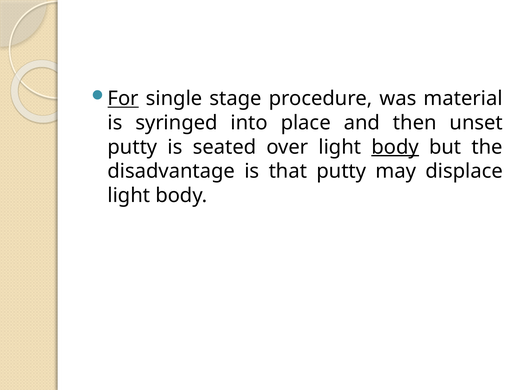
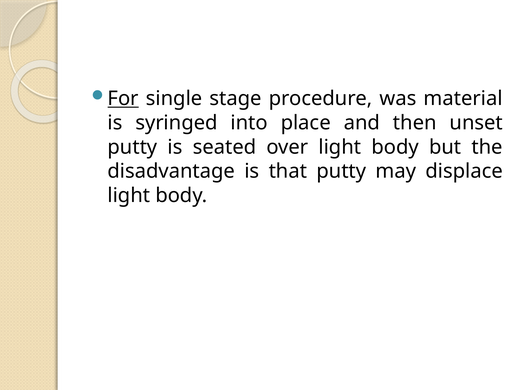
body at (395, 147) underline: present -> none
